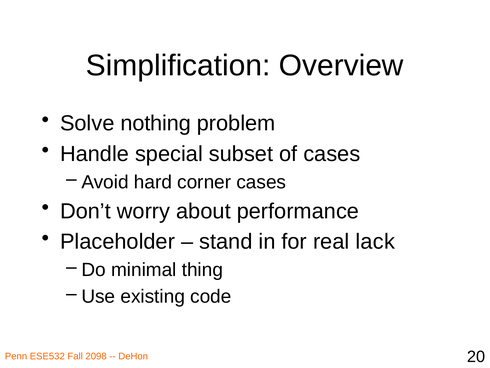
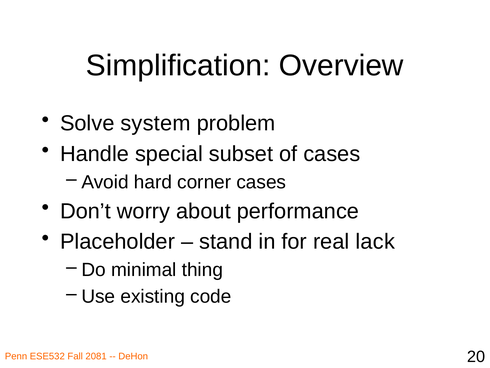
nothing: nothing -> system
2098: 2098 -> 2081
